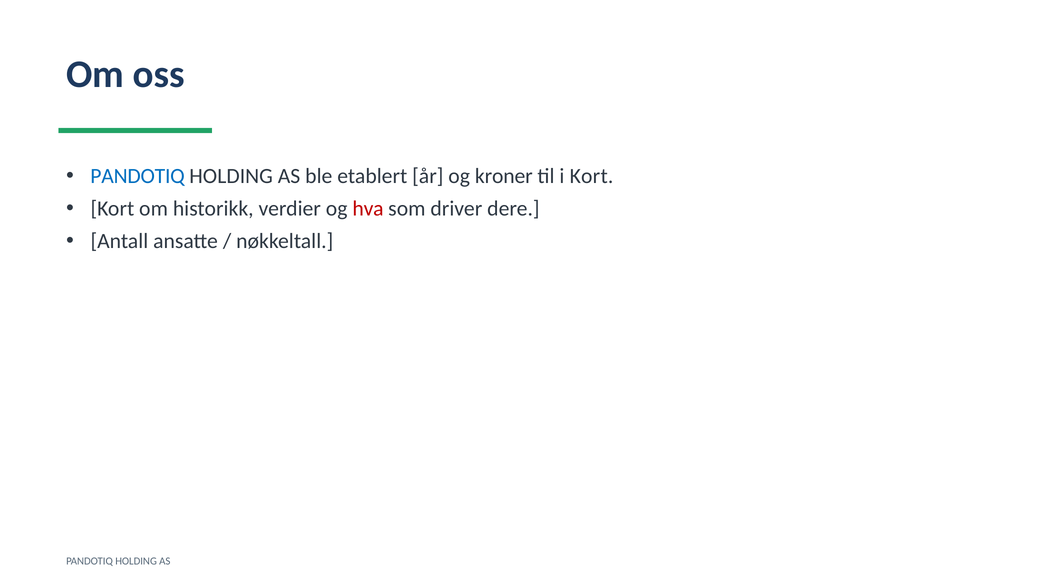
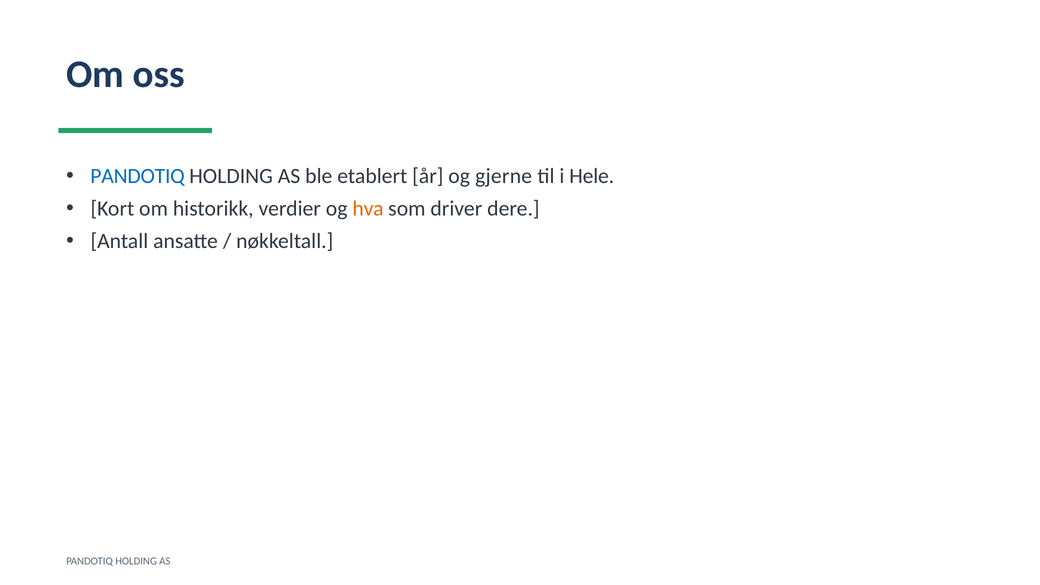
kroner: kroner -> gjerne
i Kort: Kort -> Hele
hva colour: red -> orange
